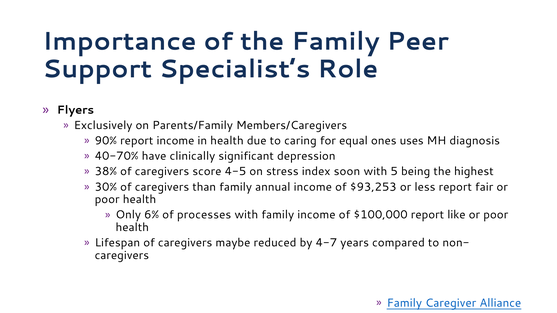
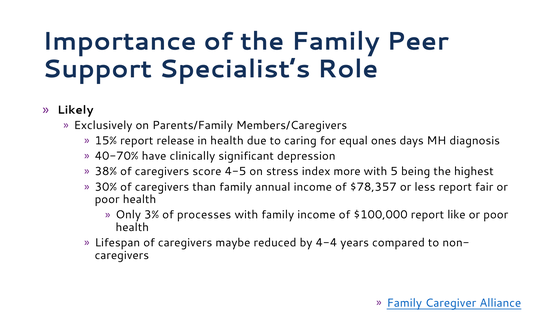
Flyers: Flyers -> Likely
90%: 90% -> 15%
report income: income -> release
uses: uses -> days
soon: soon -> more
$93,253: $93,253 -> $78,357
6%: 6% -> 3%
4-7: 4-7 -> 4-4
